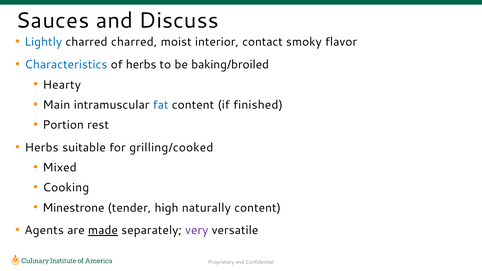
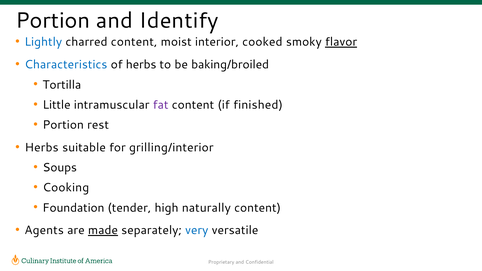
Sauces at (53, 21): Sauces -> Portion
Discuss: Discuss -> Identify
charred charred: charred -> content
contact: contact -> cooked
flavor underline: none -> present
Hearty: Hearty -> Tortilla
Main: Main -> Little
fat colour: blue -> purple
grilling/cooked: grilling/cooked -> grilling/interior
Mixed: Mixed -> Soups
Minestrone: Minestrone -> Foundation
very colour: purple -> blue
